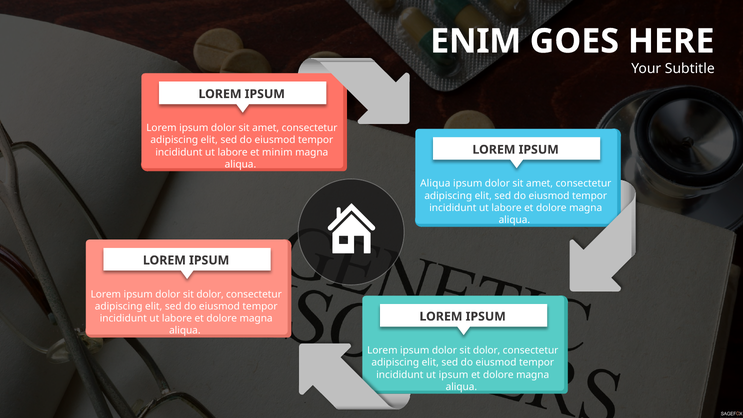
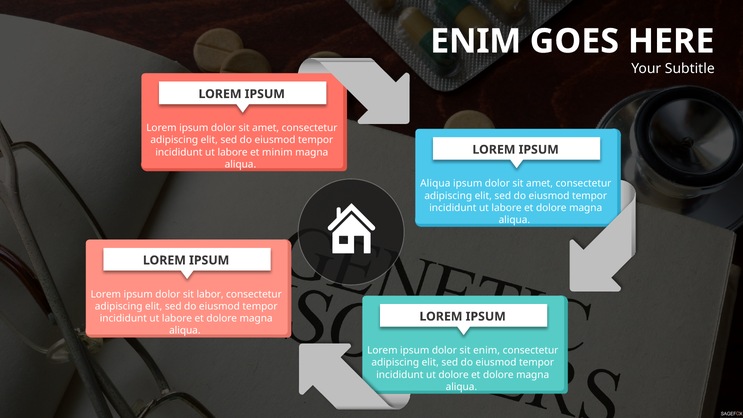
dolor at (210, 294): dolor -> labor
dolor at (487, 350): dolor -> enim
ut ipsum: ipsum -> dolore
